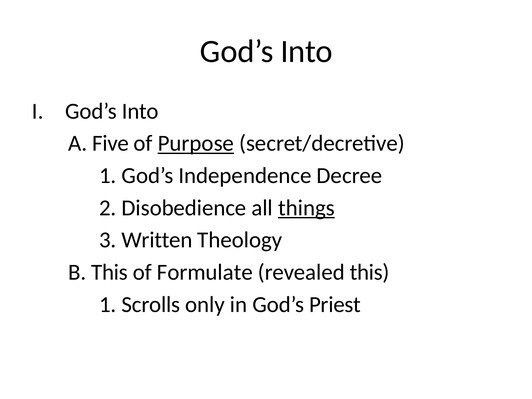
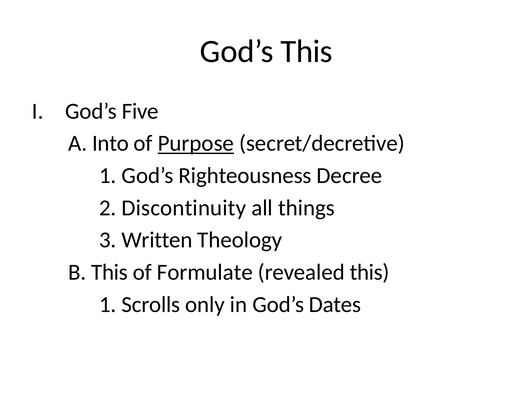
Into at (307, 51): Into -> This
Into at (140, 111): Into -> Five
Five: Five -> Into
Independence: Independence -> Righteousness
Disobedience: Disobedience -> Discontinuity
things underline: present -> none
Priest: Priest -> Dates
